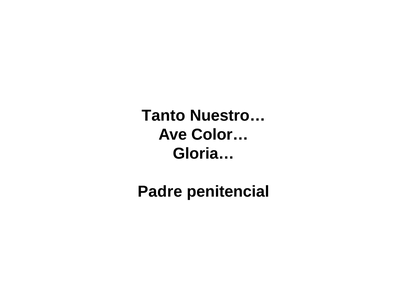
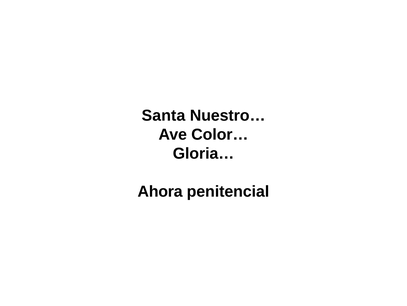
Tanto: Tanto -> Santa
Padre: Padre -> Ahora
